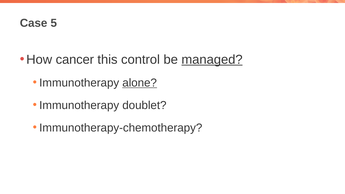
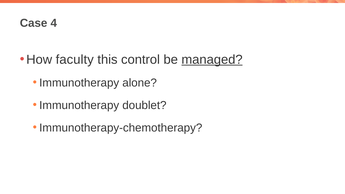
5: 5 -> 4
cancer: cancer -> faculty
alone underline: present -> none
